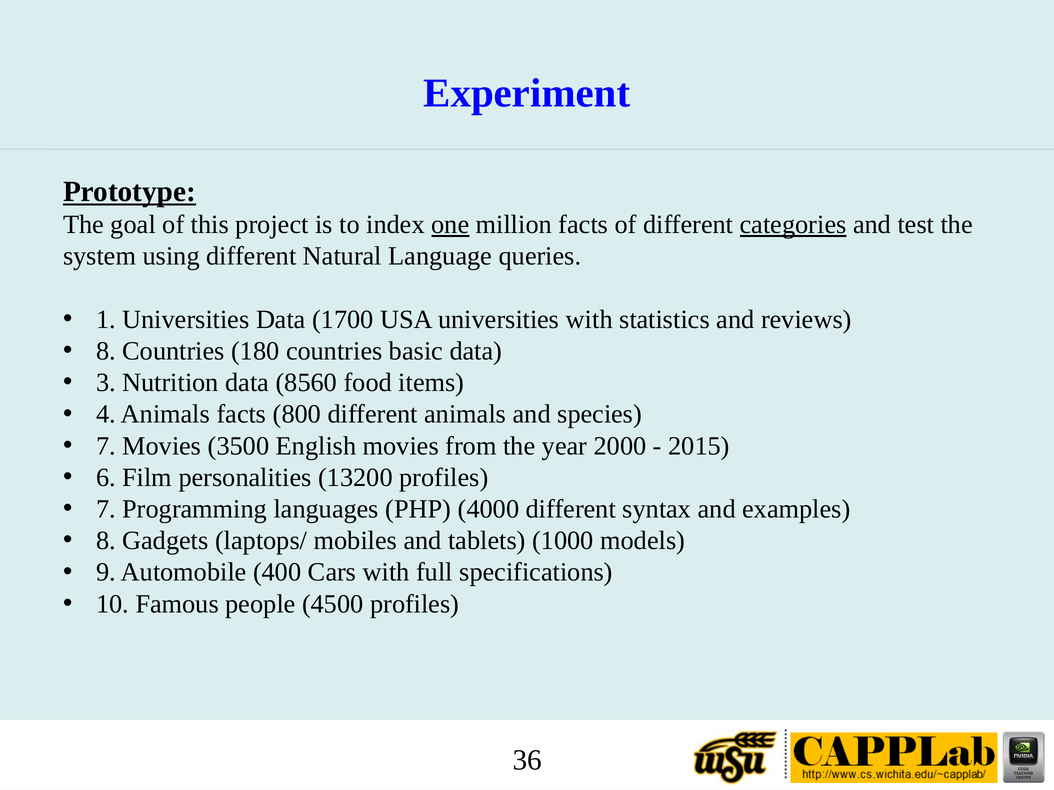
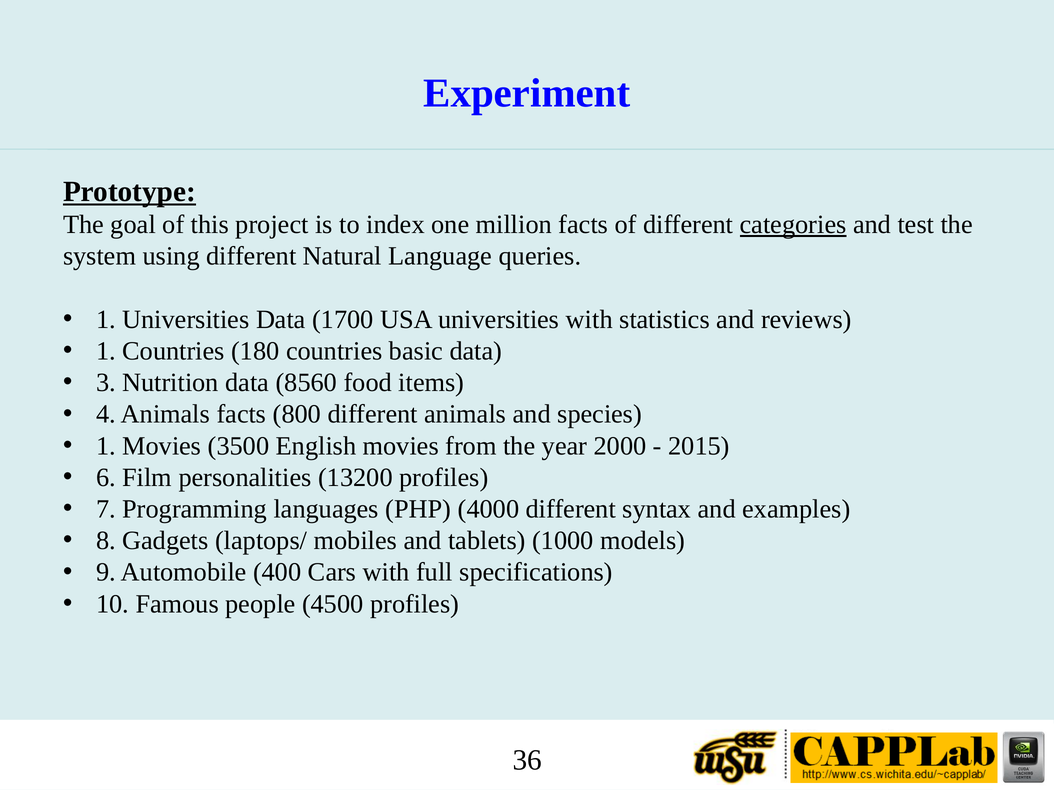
one underline: present -> none
8 at (106, 351): 8 -> 1
7 at (106, 446): 7 -> 1
